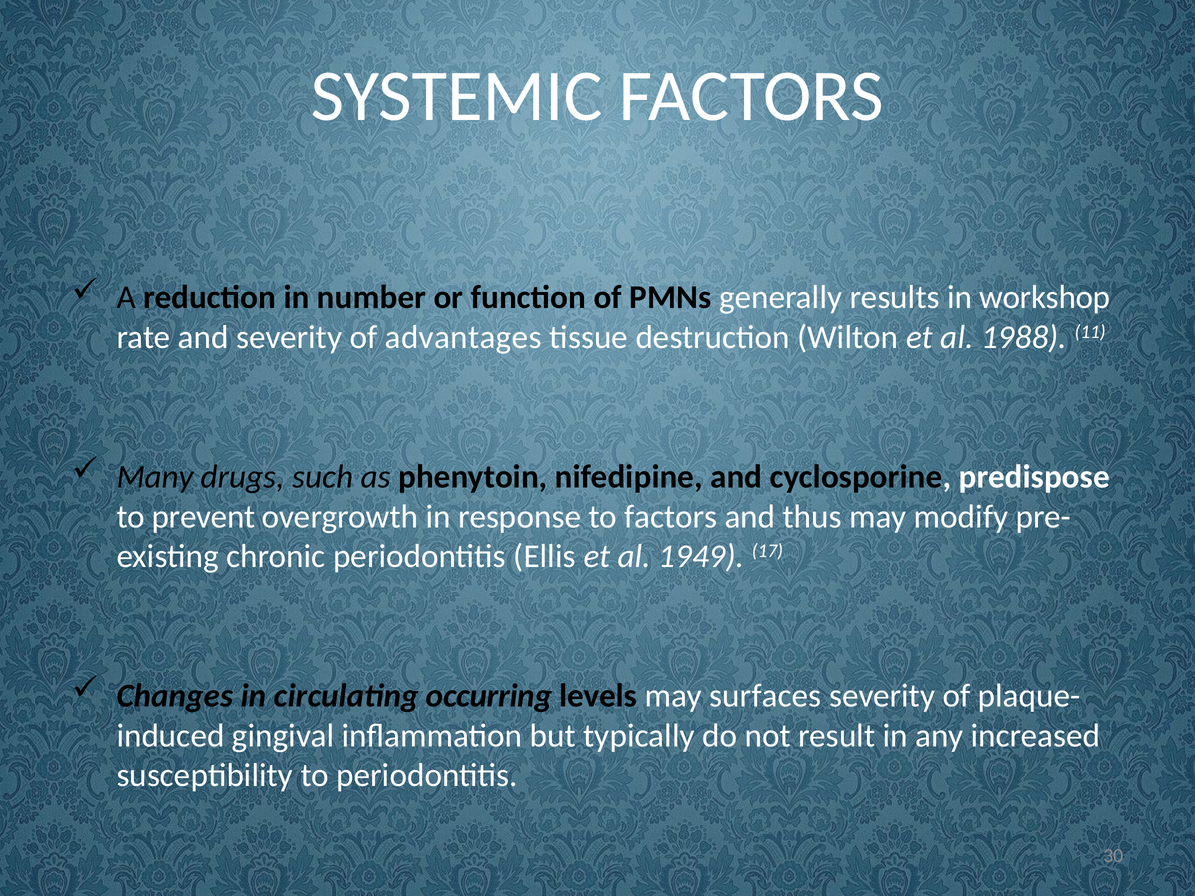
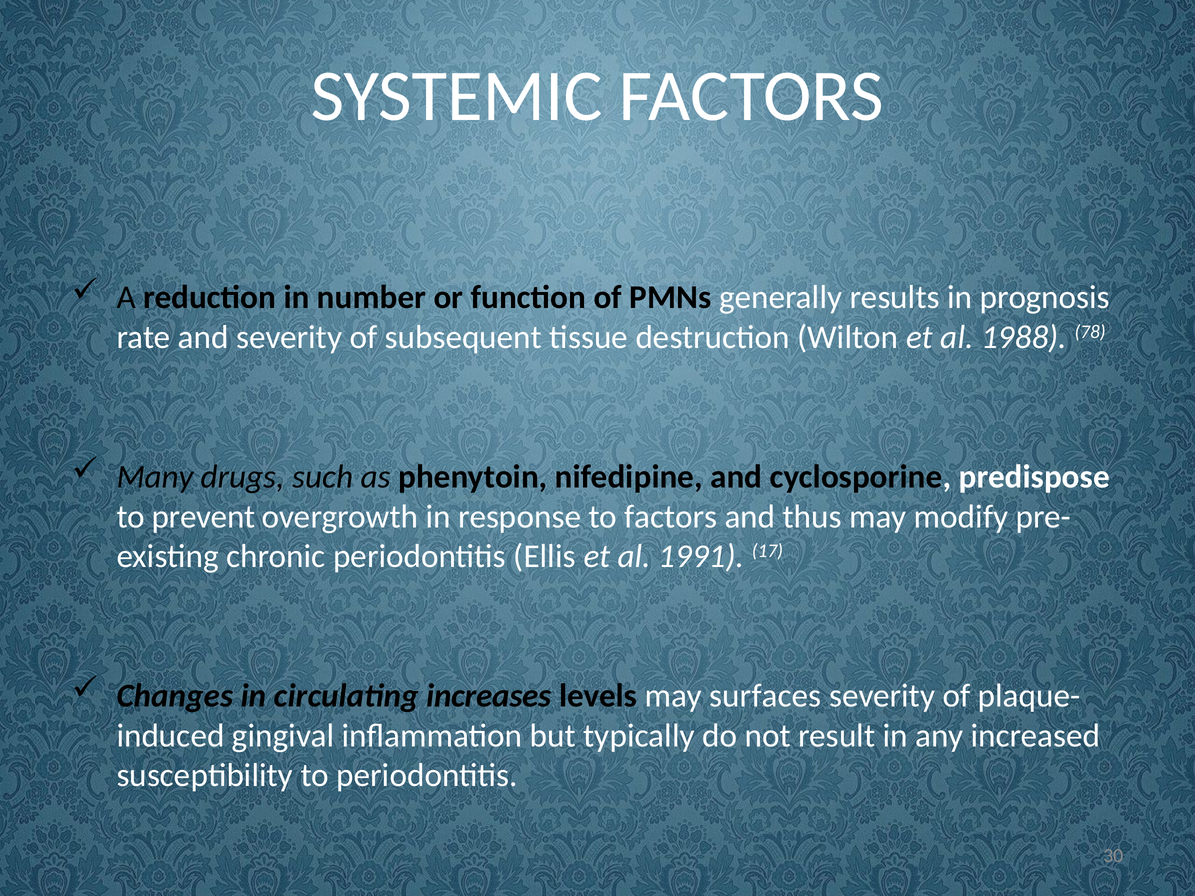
workshop: workshop -> prognosis
advantages: advantages -> subsequent
11: 11 -> 78
1949: 1949 -> 1991
occurring: occurring -> increases
